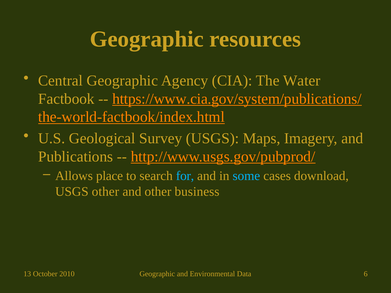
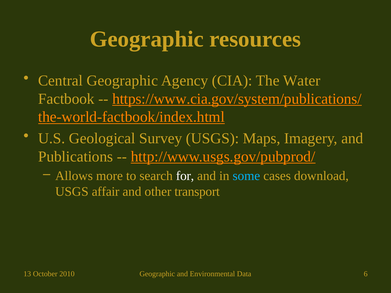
place: place -> more
for colour: light blue -> white
USGS other: other -> affair
business: business -> transport
